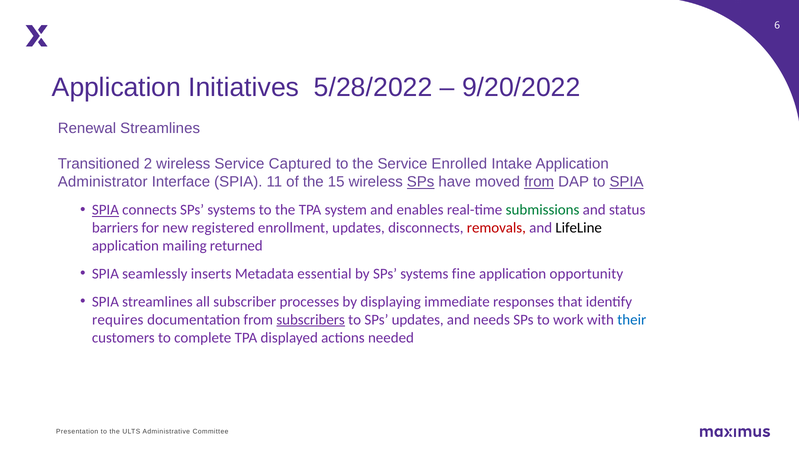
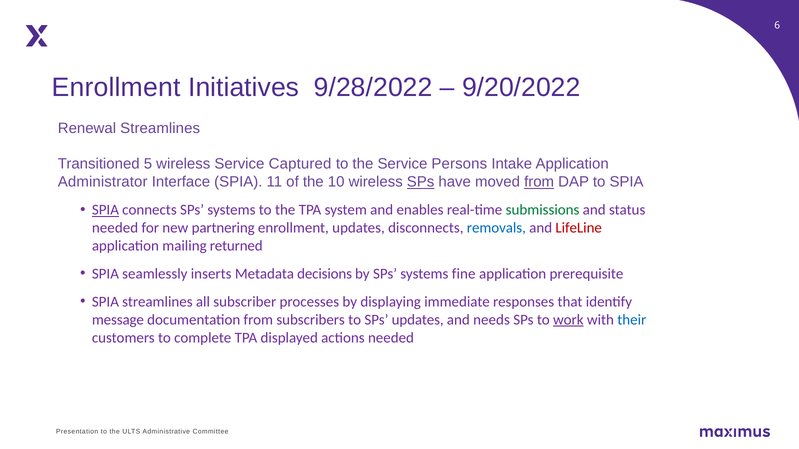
Application at (116, 88): Application -> Enrollment
5/28/2022: 5/28/2022 -> 9/28/2022
2: 2 -> 5
Enrolled: Enrolled -> Persons
15: 15 -> 10
SPIA at (627, 182) underline: present -> none
barriers at (115, 228): barriers -> needed
registered: registered -> partnering
removals colour: red -> blue
LifeLine colour: black -> red
essential: essential -> decisions
opportunity: opportunity -> prerequisite
requires: requires -> message
subscribers underline: present -> none
work underline: none -> present
